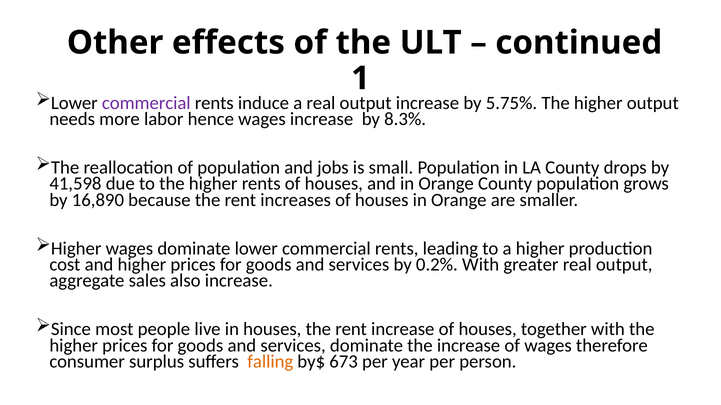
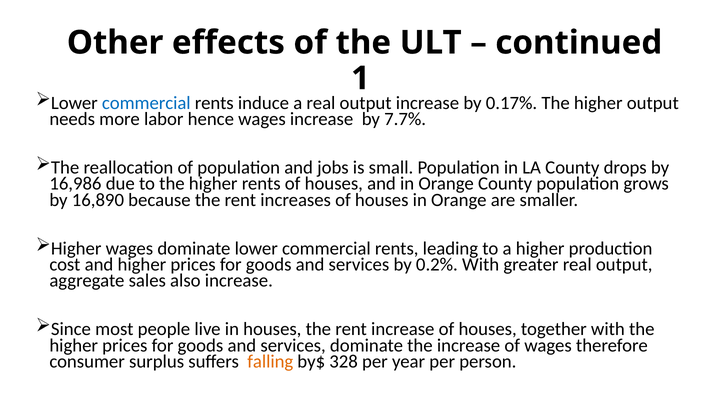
commercial at (146, 103) colour: purple -> blue
5.75%: 5.75% -> 0.17%
8.3%: 8.3% -> 7.7%
41,598: 41,598 -> 16,986
673: 673 -> 328
